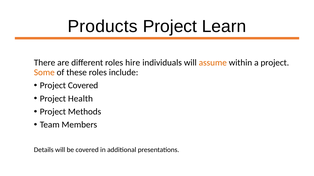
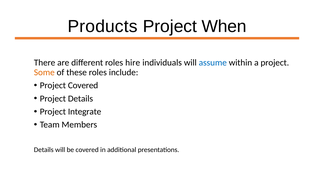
Learn: Learn -> When
assume colour: orange -> blue
Project Health: Health -> Details
Methods: Methods -> Integrate
